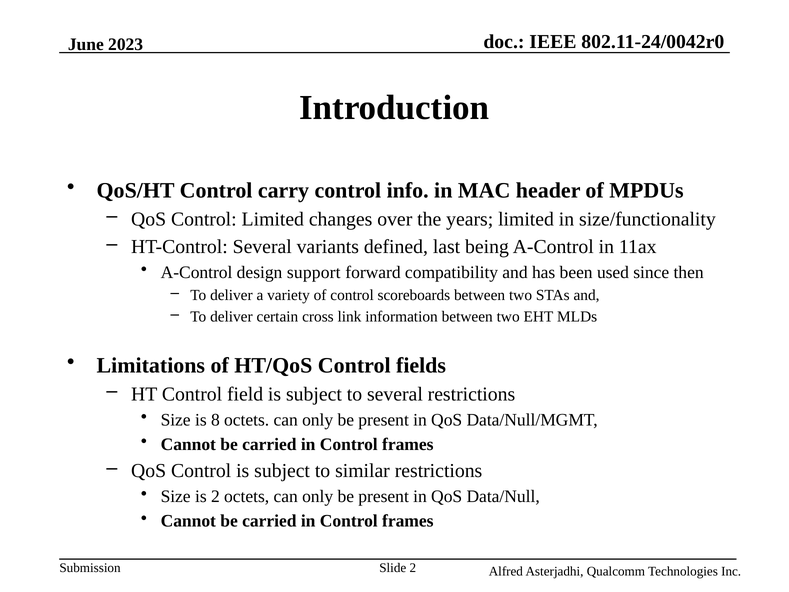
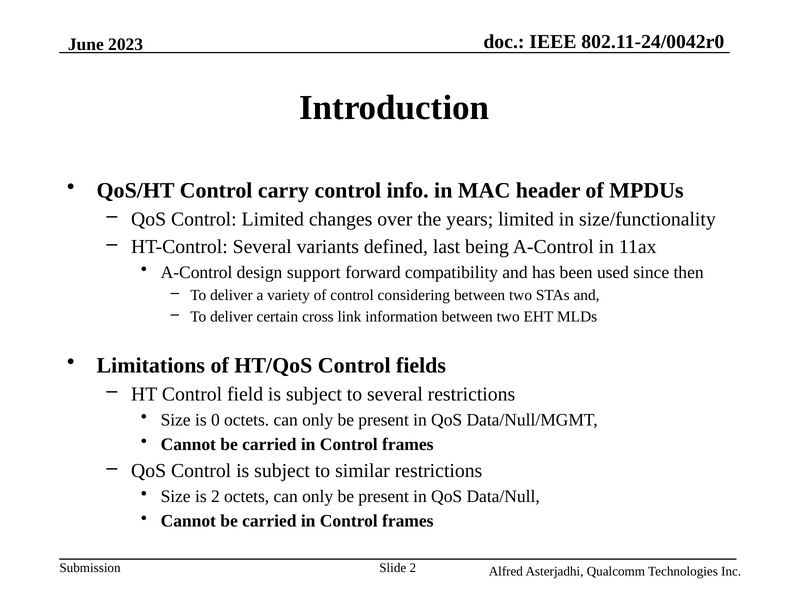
scoreboards: scoreboards -> considering
8: 8 -> 0
